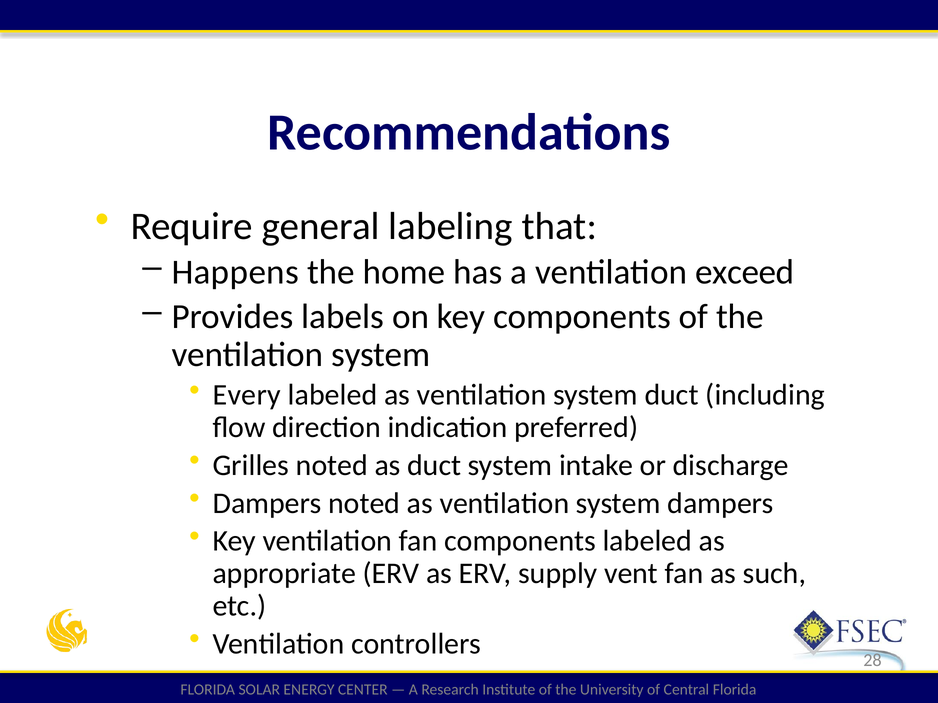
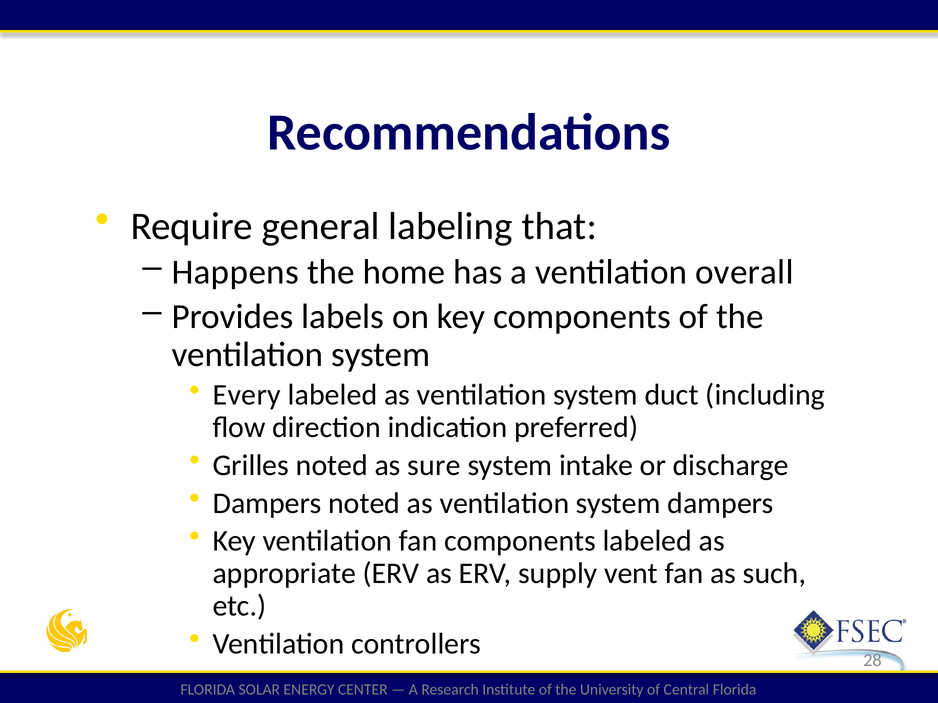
exceed: exceed -> overall
as duct: duct -> sure
